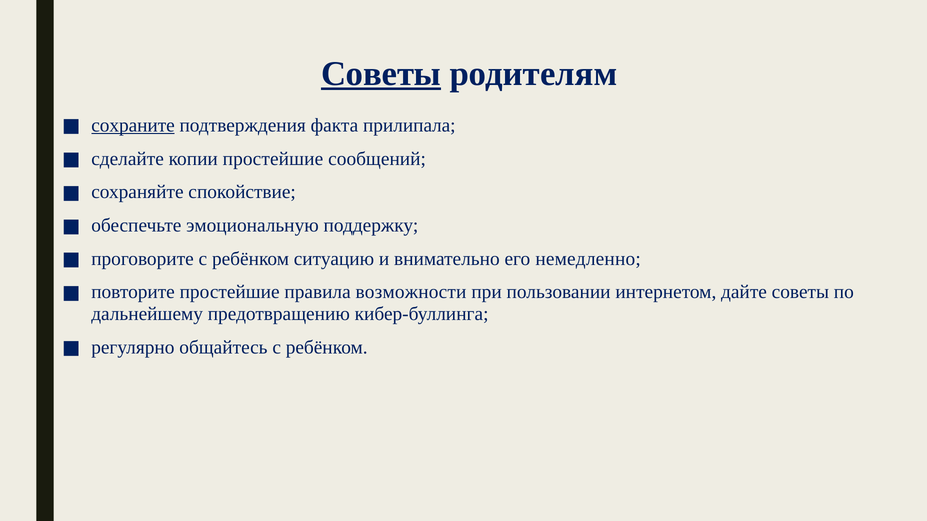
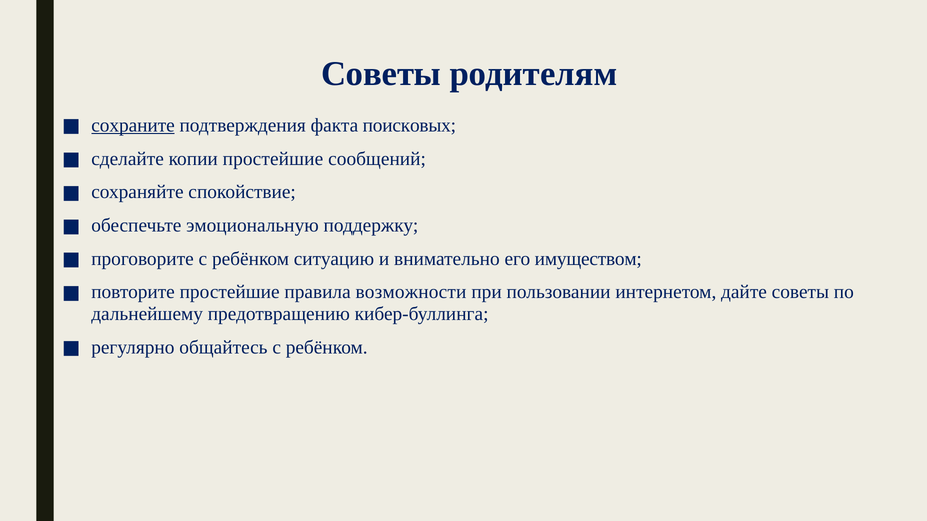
Советы at (381, 74) underline: present -> none
прилипала: прилипала -> поисковых
немедленно: немедленно -> имуществом
